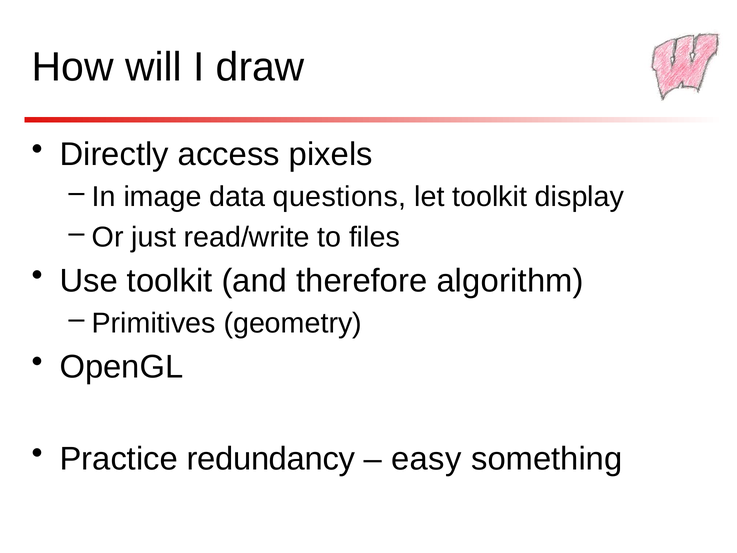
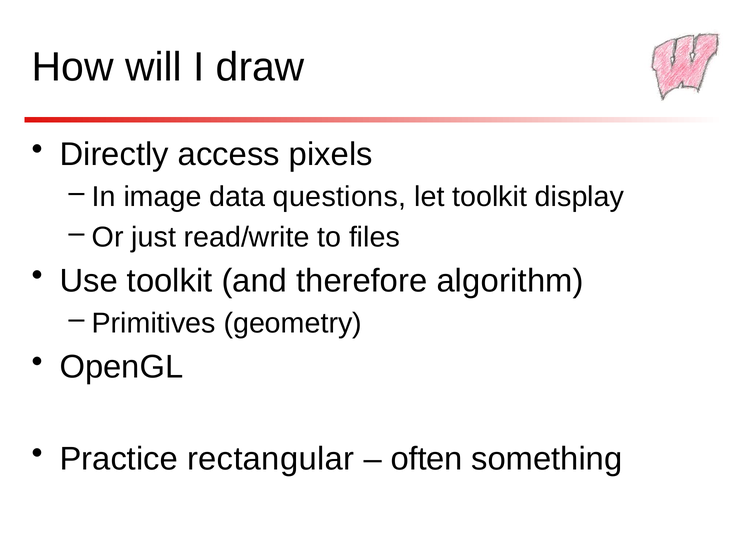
redundancy: redundancy -> rectangular
easy: easy -> often
